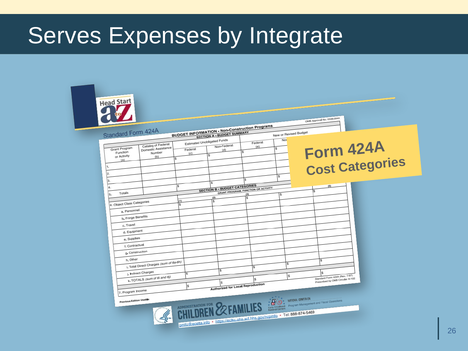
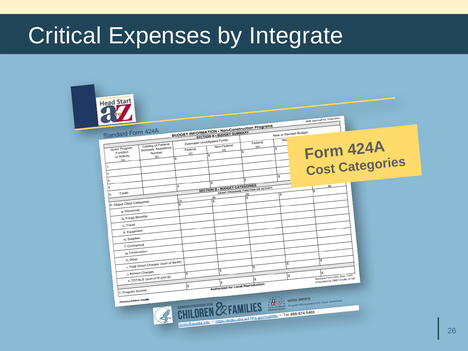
Serves: Serves -> Critical
